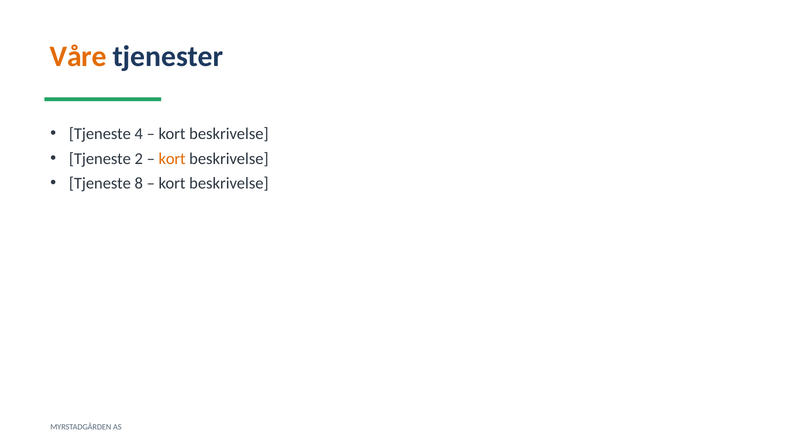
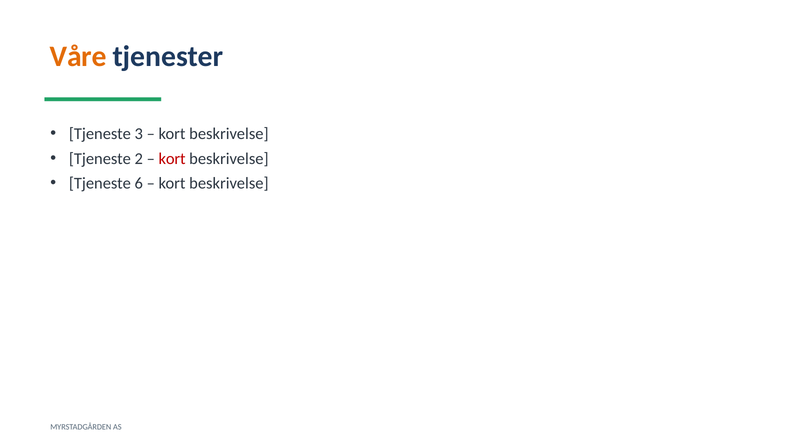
4: 4 -> 3
kort at (172, 159) colour: orange -> red
8: 8 -> 6
